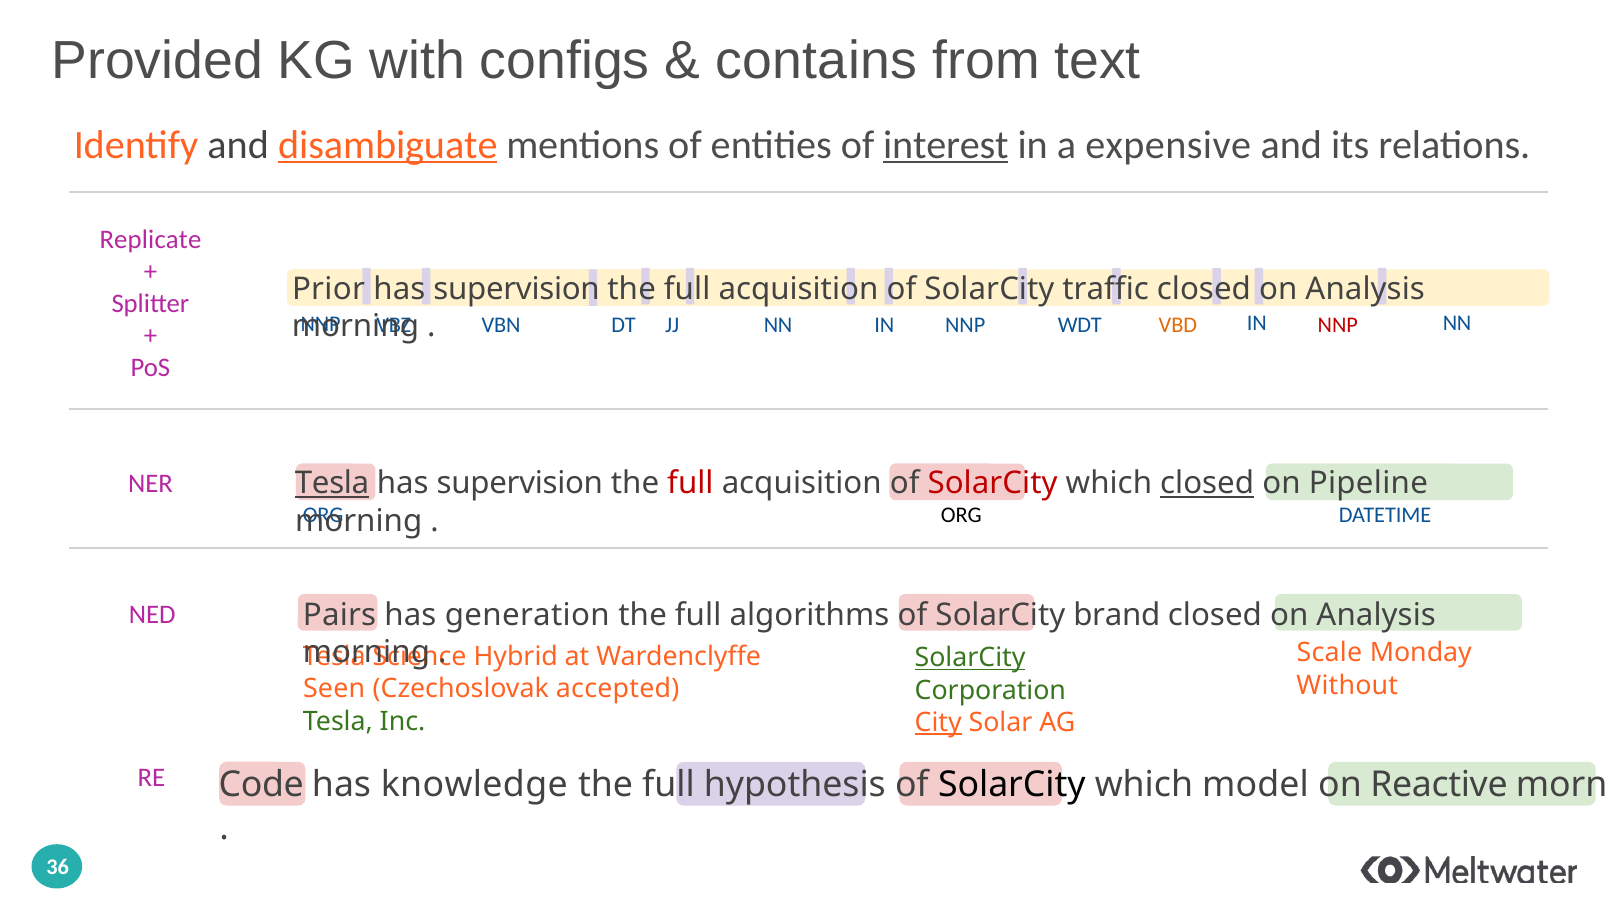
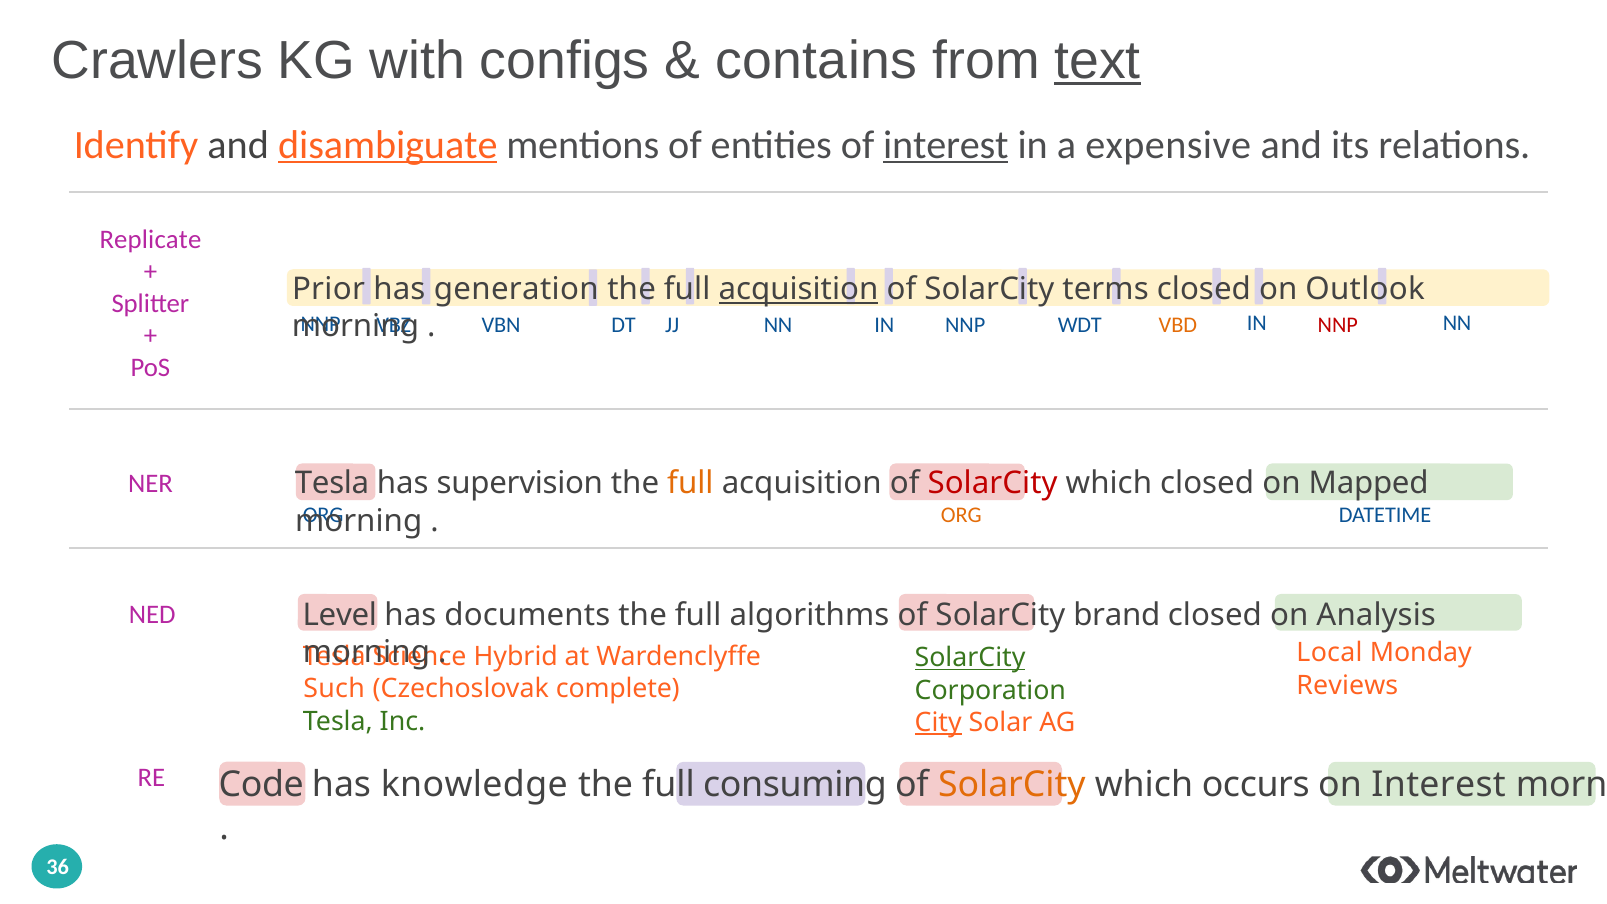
Provided: Provided -> Crawlers
text underline: none -> present
supervision at (517, 289): supervision -> generation
acquisition at (798, 289) underline: none -> present
traffic: traffic -> terms
Analysis at (1365, 289): Analysis -> Outlook
Tesla at (332, 484) underline: present -> none
full at (690, 484) colour: red -> orange
closed at (1207, 484) underline: present -> none
Pipeline: Pipeline -> Mapped
ORG at (961, 515) colour: black -> orange
Pairs: Pairs -> Level
generation: generation -> documents
Scale: Scale -> Local
Without: Without -> Reviews
Seen: Seen -> Such
accepted: accepted -> complete
hypothesis: hypothesis -> consuming
SolarCity at (1012, 785) colour: black -> orange
model: model -> occurs
on Reactive: Reactive -> Interest
